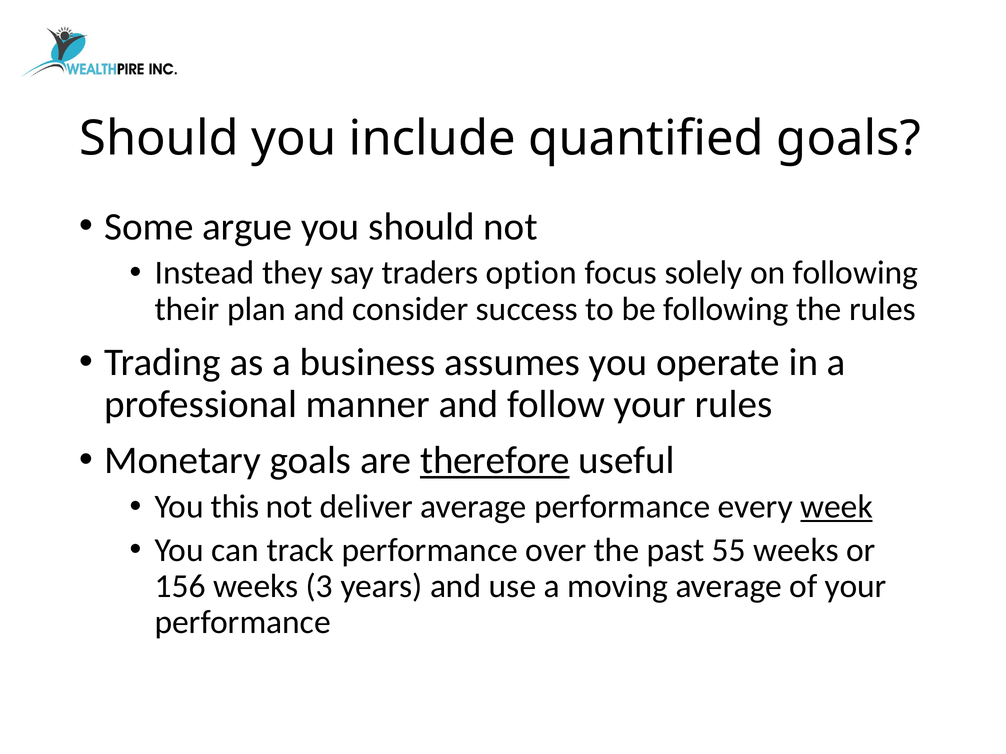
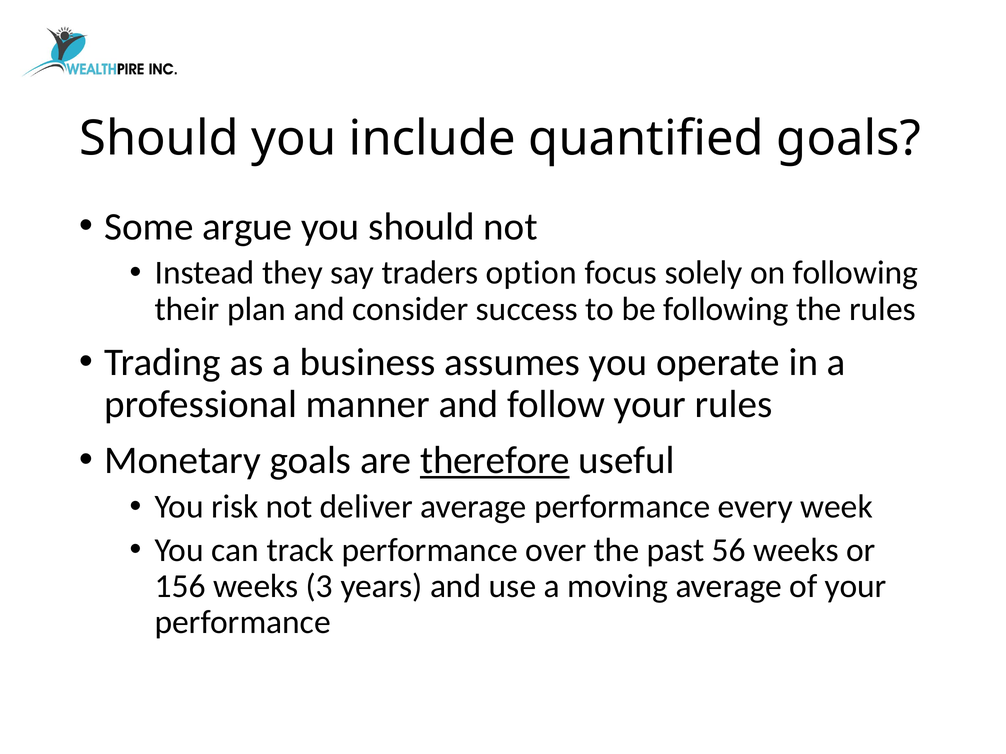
this: this -> risk
week underline: present -> none
55: 55 -> 56
